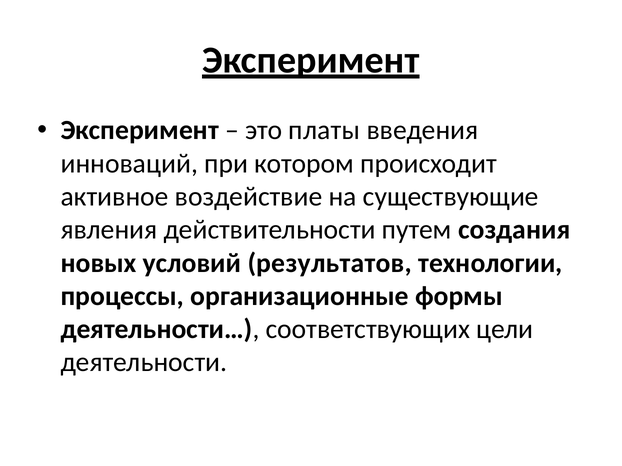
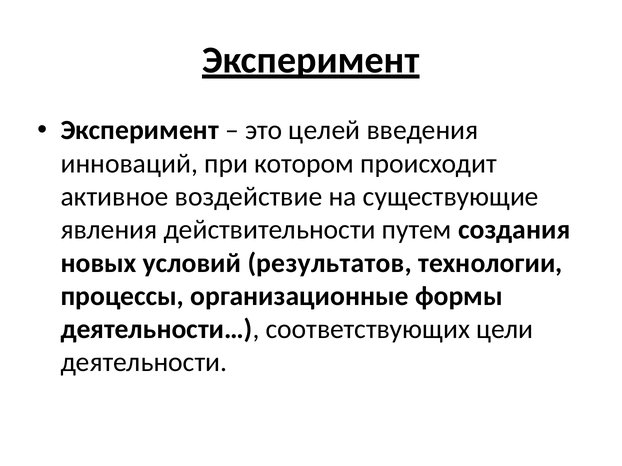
платы: платы -> целей
